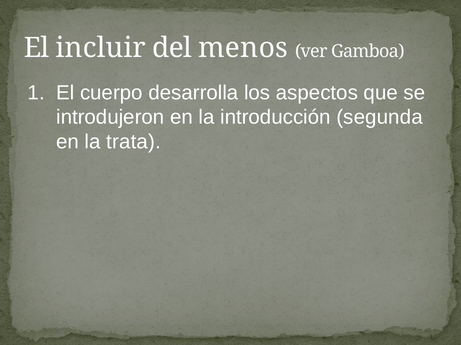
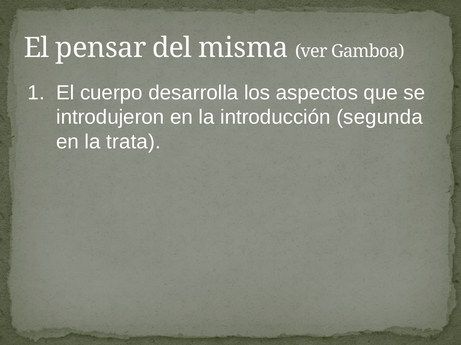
incluir: incluir -> pensar
menos: menos -> misma
